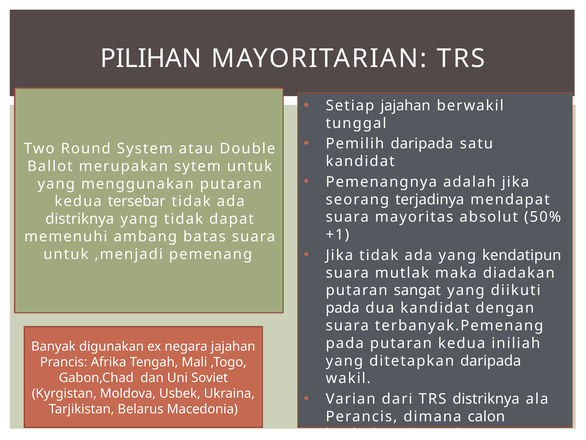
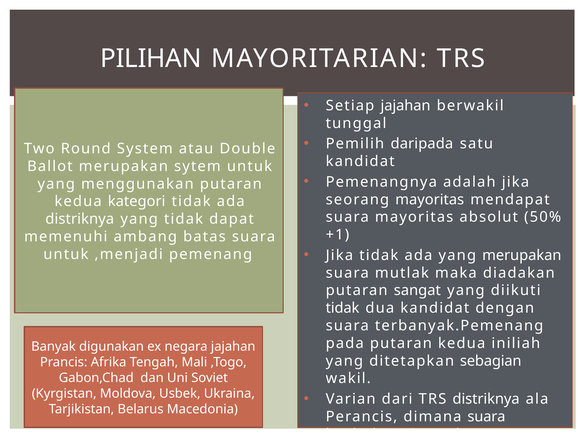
seorang terjadinya: terjadinya -> mayoritas
tersebar: tersebar -> kategori
yang kendatipun: kendatipun -> merupakan
pada at (343, 308): pada -> tidak
ditetapkan daripada: daripada -> sebagian
dimana calon: calon -> suara
